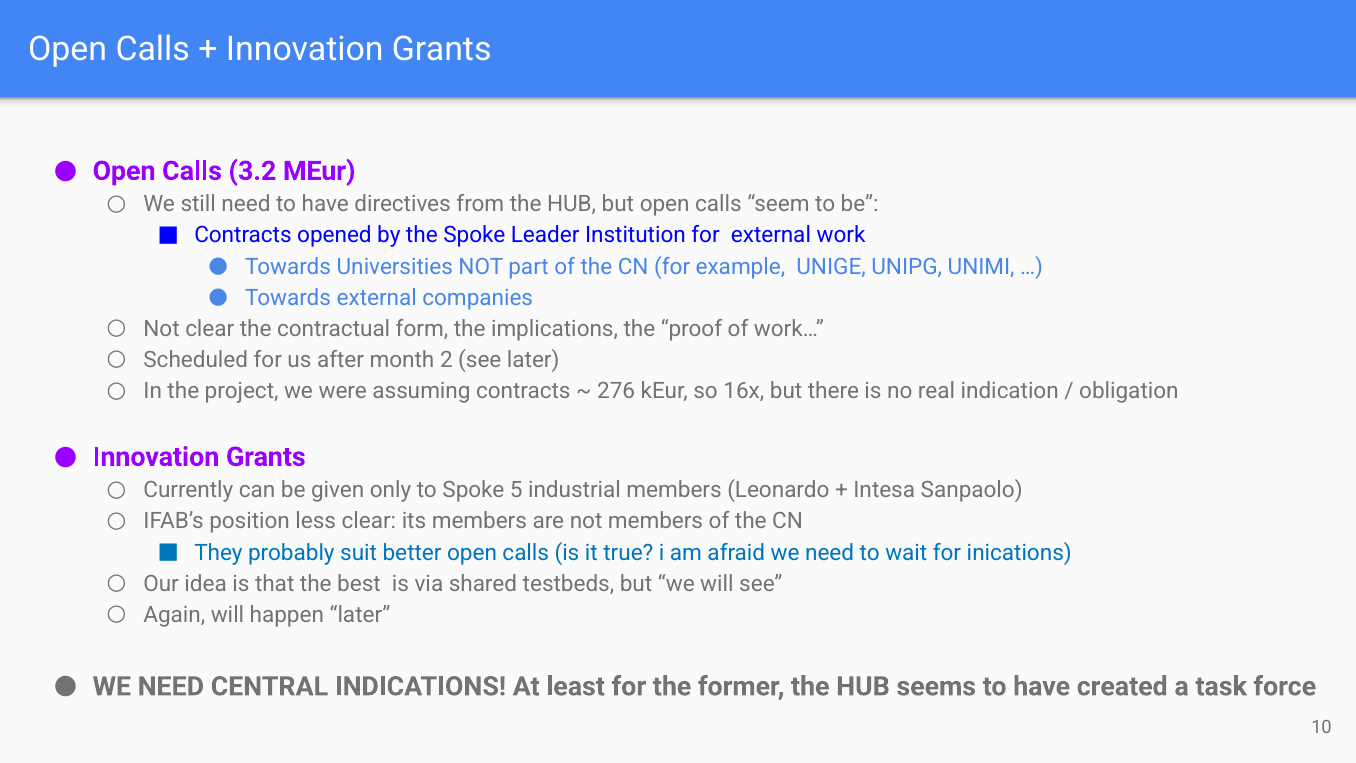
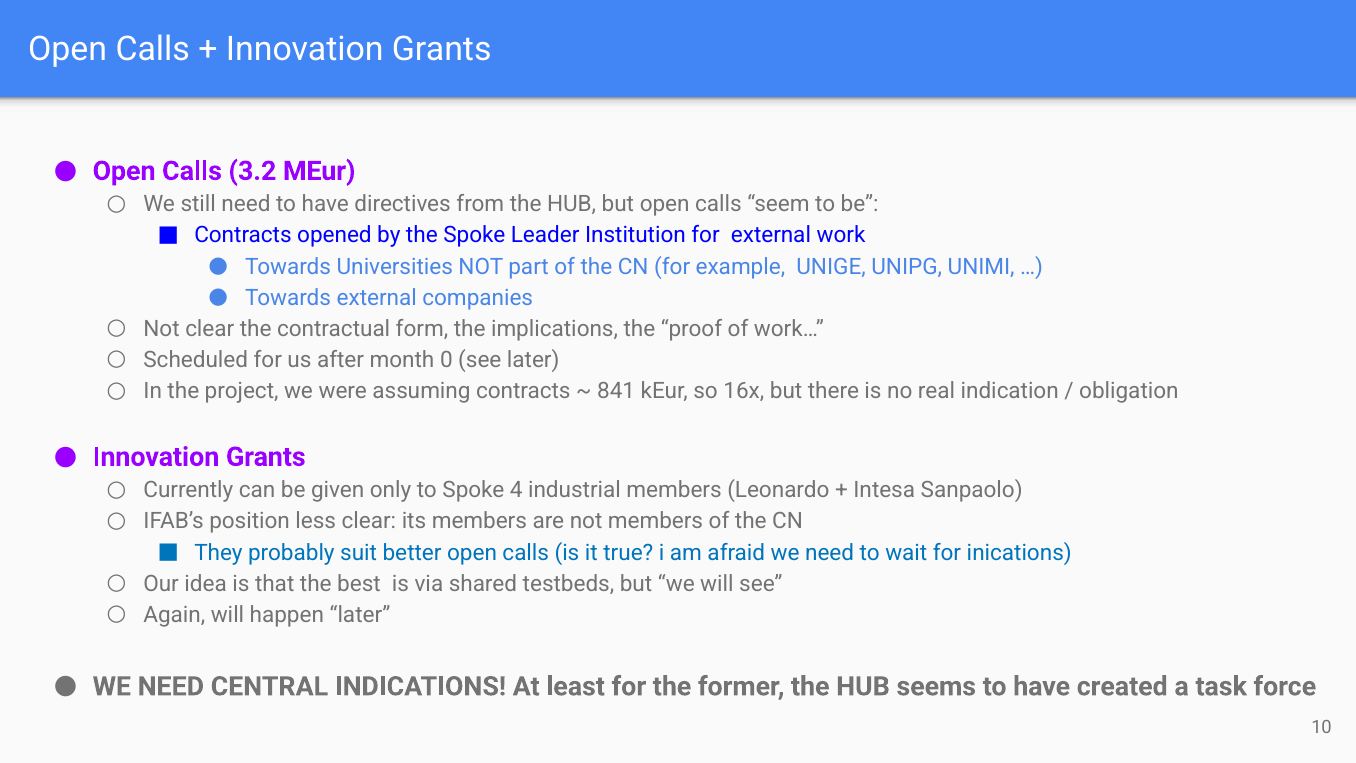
2: 2 -> 0
276: 276 -> 841
5: 5 -> 4
